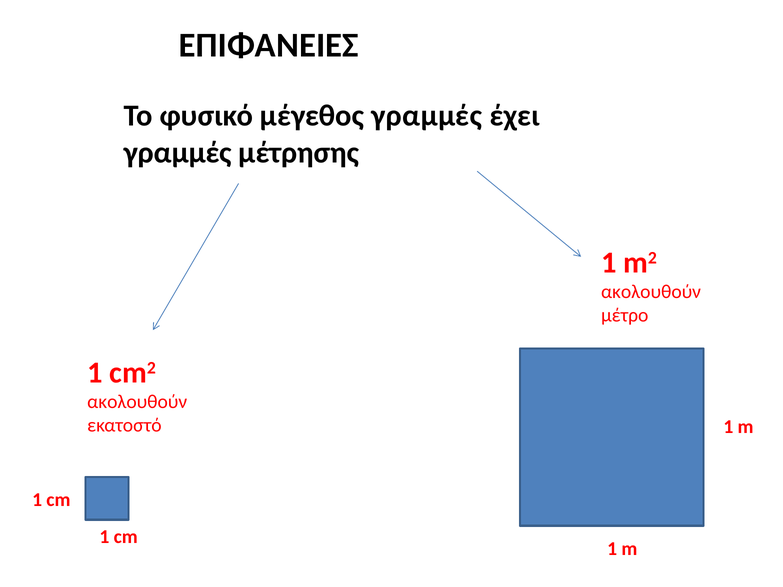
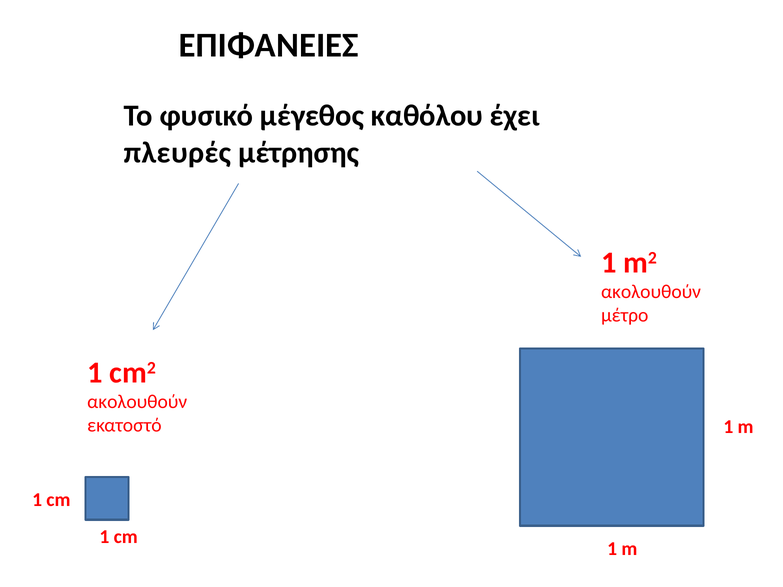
μέγεθος γραμμές: γραμμές -> καθόλου
γραμμές at (178, 153): γραμμές -> πλευρές
